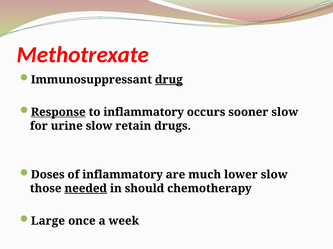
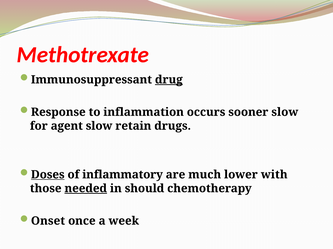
Response underline: present -> none
to inflammatory: inflammatory -> inflammation
urine: urine -> agent
Doses underline: none -> present
lower slow: slow -> with
Large: Large -> Onset
